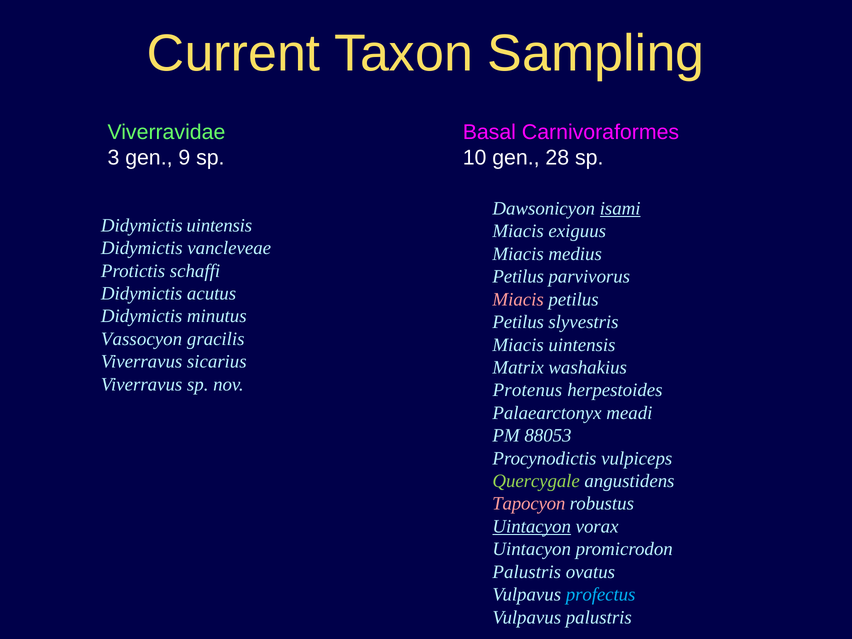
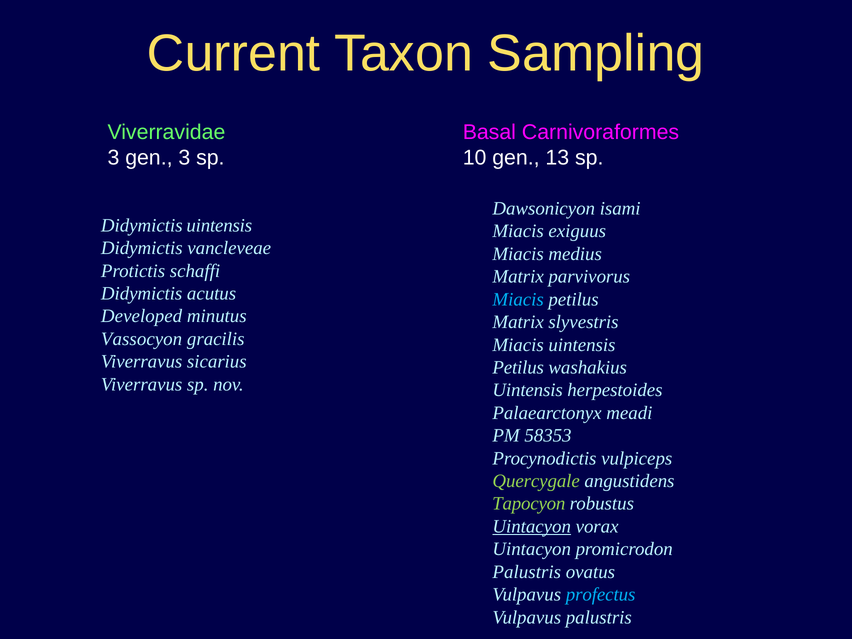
gen 9: 9 -> 3
28: 28 -> 13
isami underline: present -> none
Petilus at (518, 277): Petilus -> Matrix
Miacis at (518, 299) colour: pink -> light blue
Didymictis at (142, 316): Didymictis -> Developed
Petilus at (518, 322): Petilus -> Matrix
Matrix at (518, 367): Matrix -> Petilus
Protenus at (527, 390): Protenus -> Uintensis
88053: 88053 -> 58353
Tapocyon colour: pink -> light green
